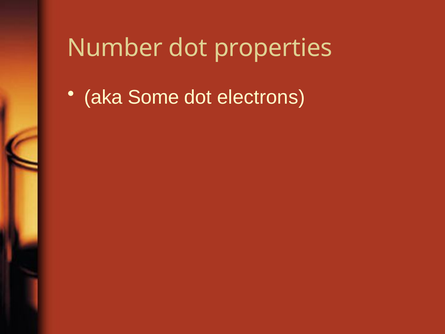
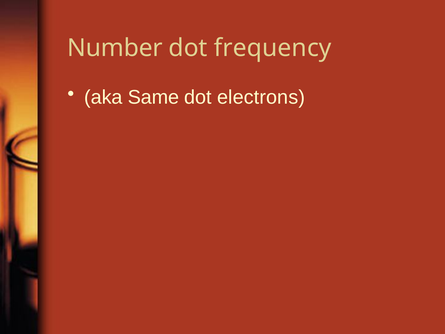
properties: properties -> frequency
Some: Some -> Same
